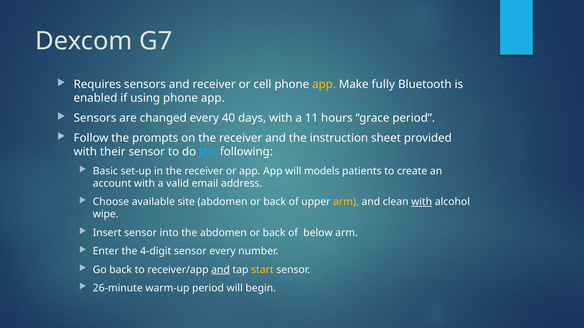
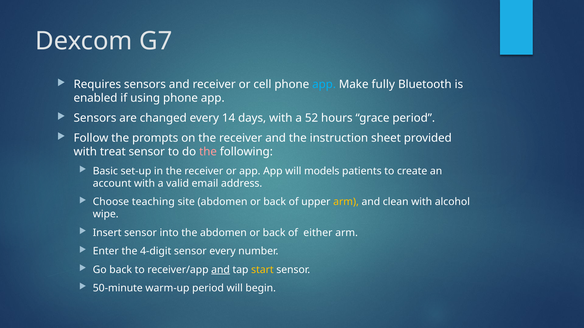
app at (324, 84) colour: yellow -> light blue
40: 40 -> 14
11: 11 -> 52
their: their -> treat
the at (208, 152) colour: light blue -> pink
available: available -> teaching
with at (422, 202) underline: present -> none
below: below -> either
26-minute: 26-minute -> 50-minute
